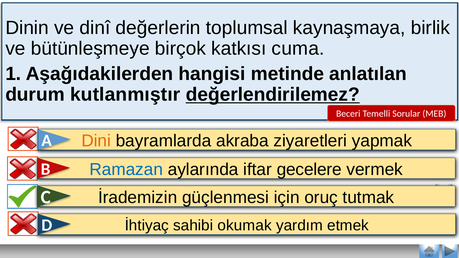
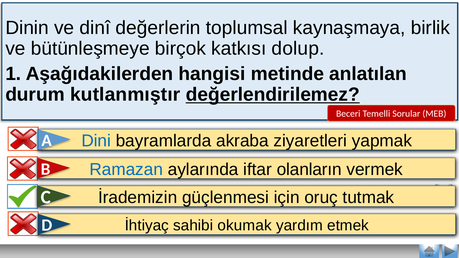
cuma: cuma -> dolup
Dini colour: orange -> blue
gecelere: gecelere -> olanların
